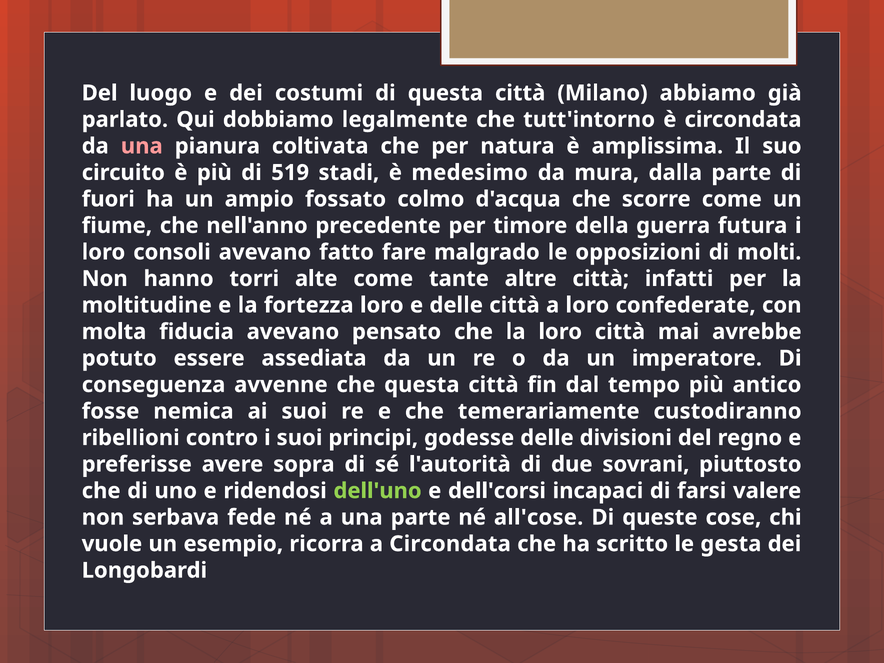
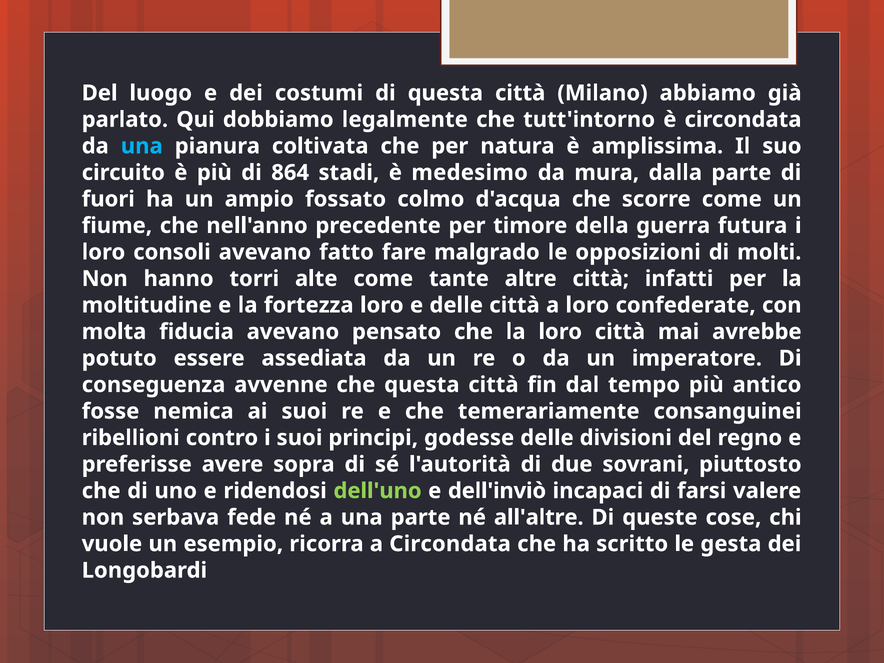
una at (142, 146) colour: pink -> light blue
519: 519 -> 864
custodiranno: custodiranno -> consanguinei
dell'corsi: dell'corsi -> dell'inviò
all'cose: all'cose -> all'altre
